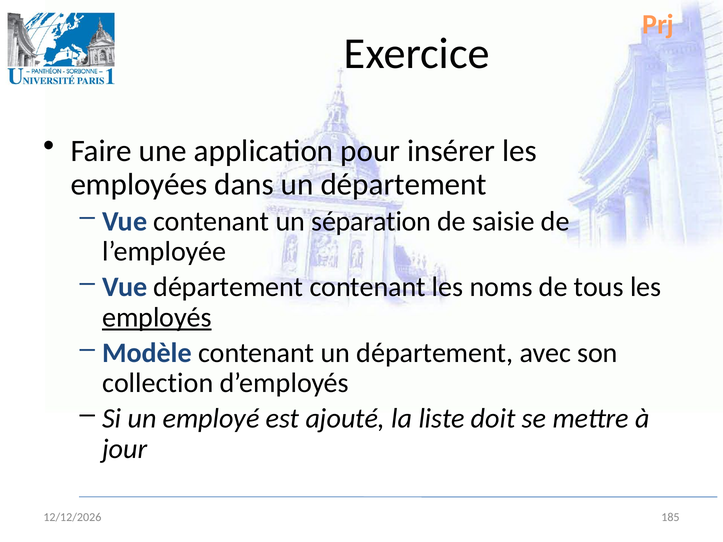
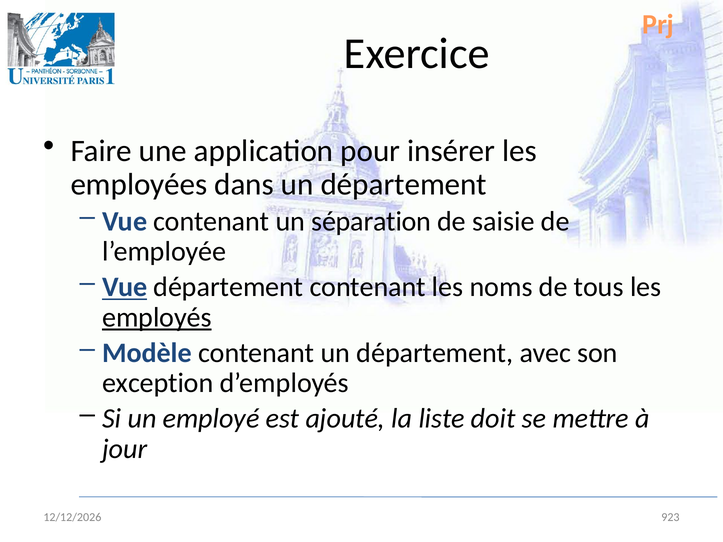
Vue at (125, 287) underline: none -> present
collection: collection -> exception
185: 185 -> 923
